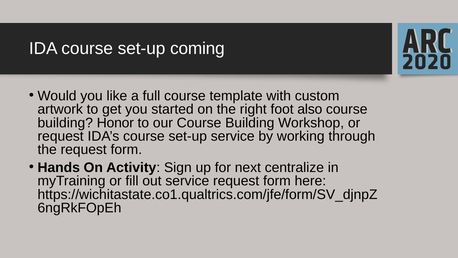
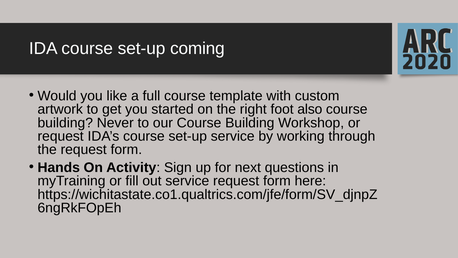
Honor: Honor -> Never
centralize: centralize -> questions
